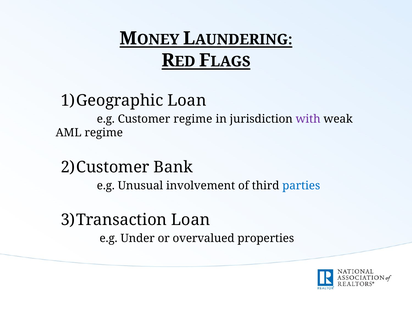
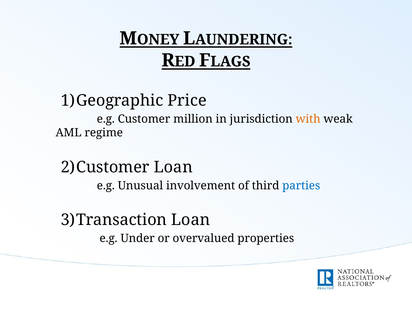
Loan at (187, 100): Loan -> Price
Customer regime: regime -> million
with colour: purple -> orange
Bank at (173, 167): Bank -> Loan
